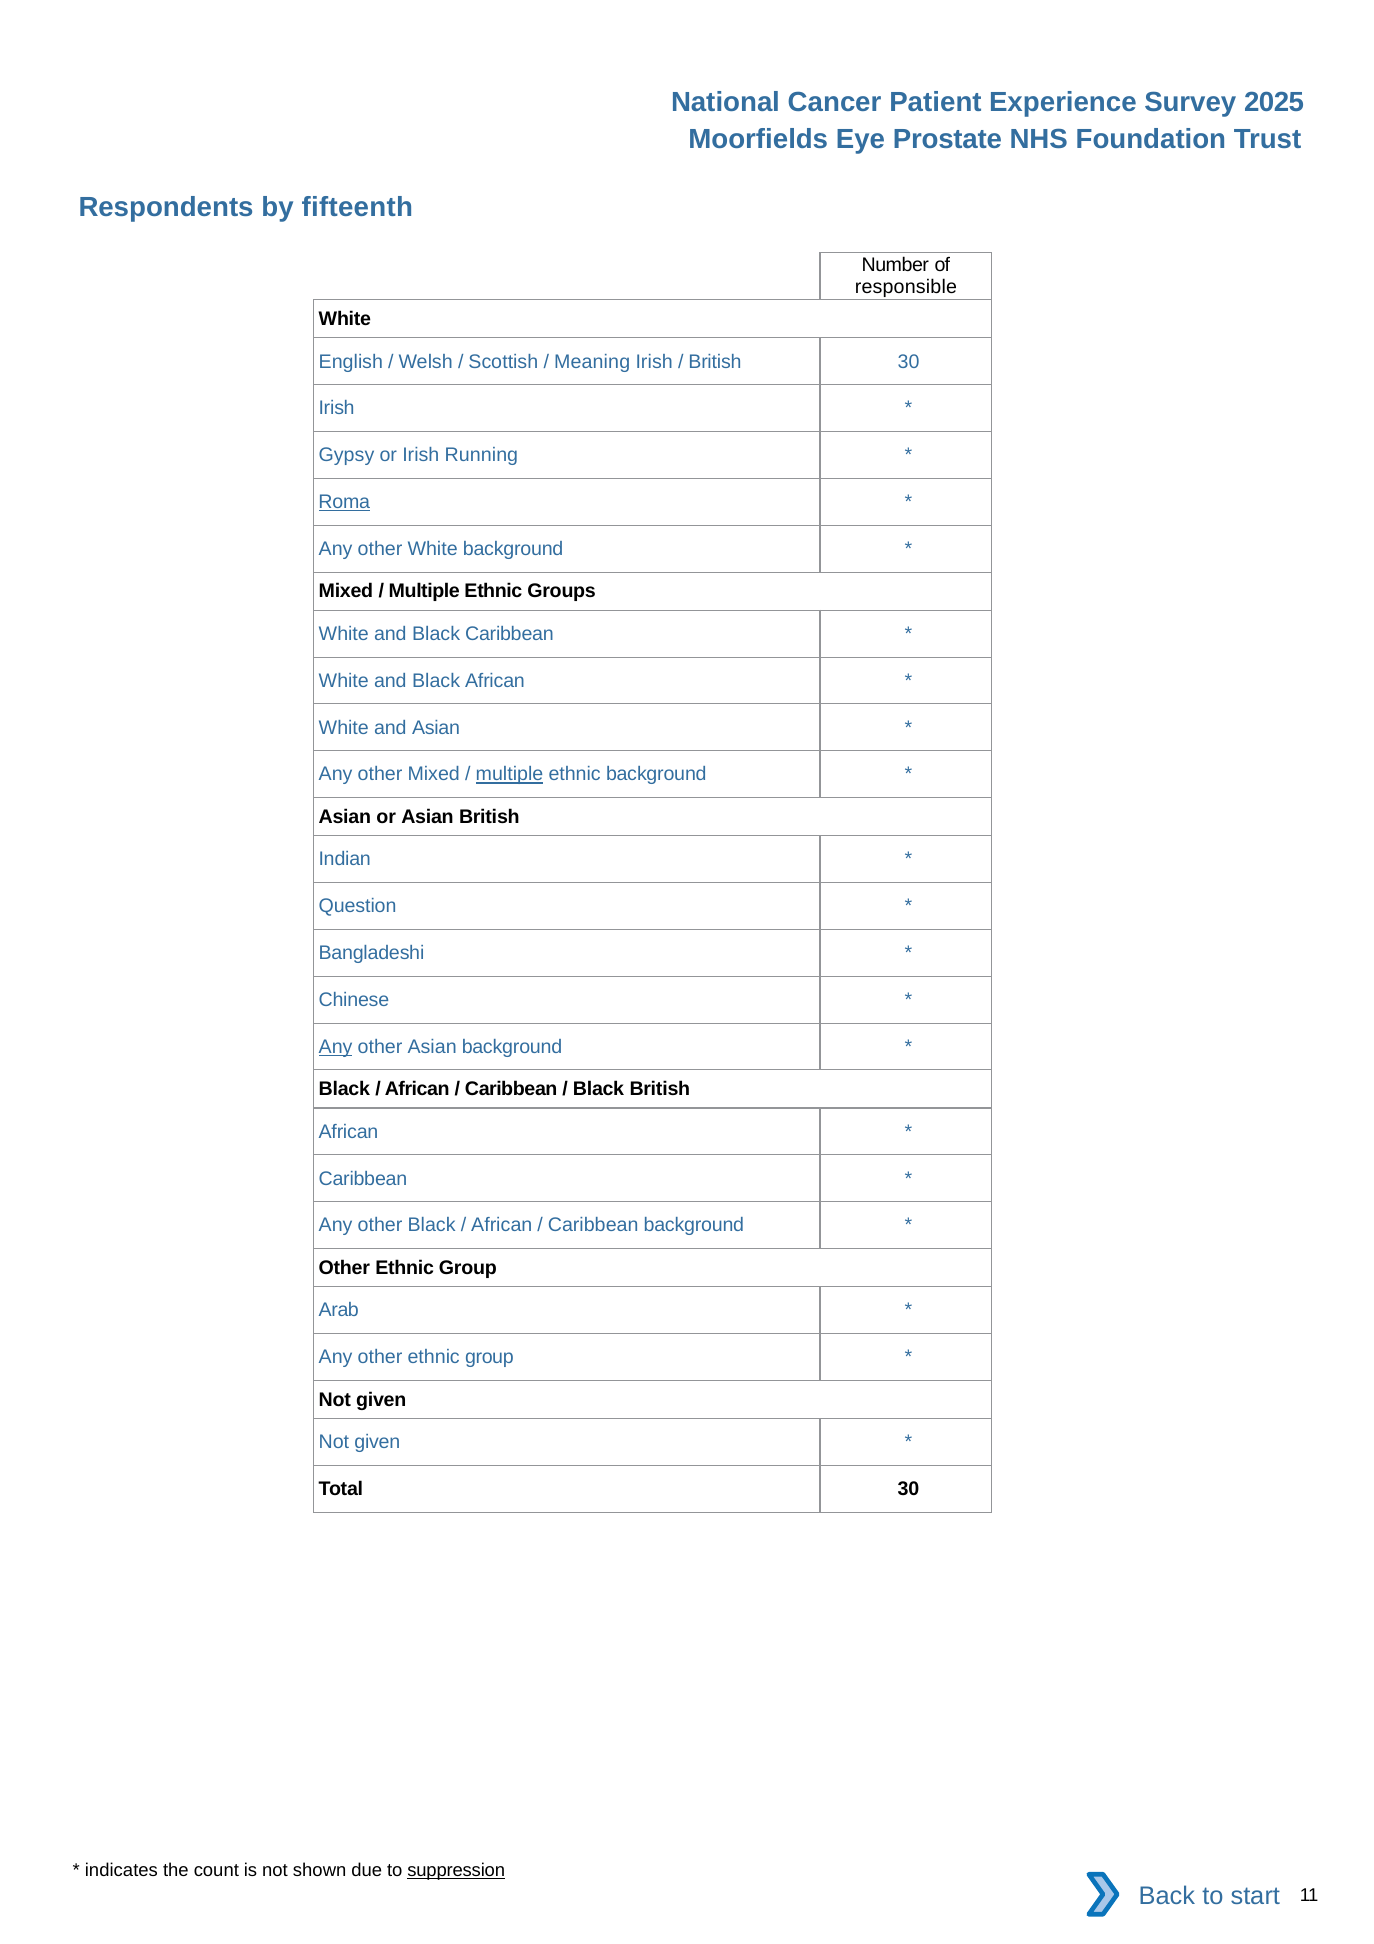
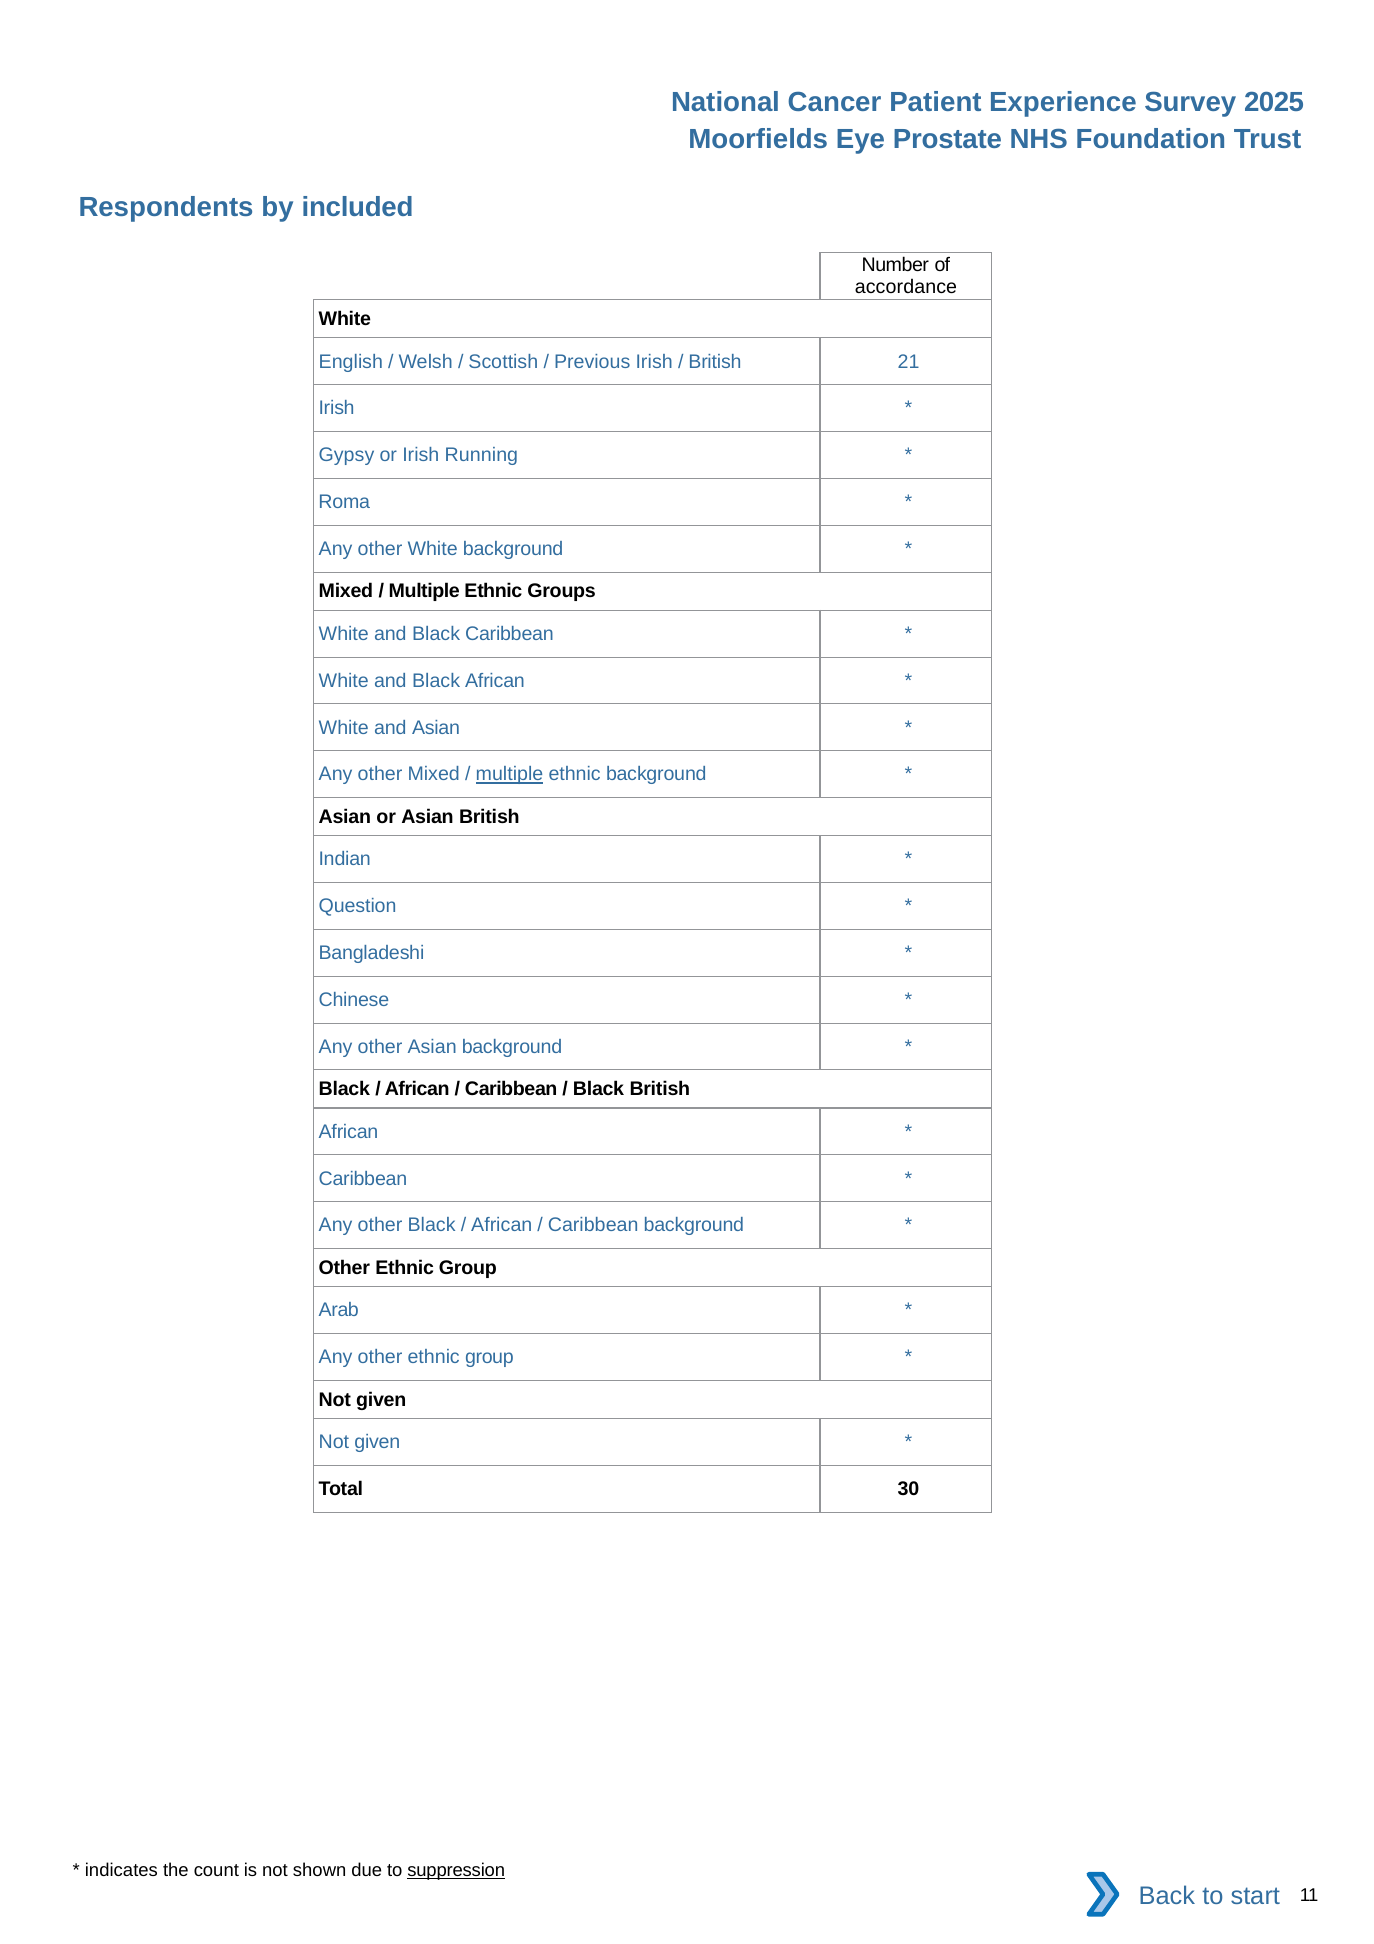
fifteenth: fifteenth -> included
responsible: responsible -> accordance
Meaning: Meaning -> Previous
British 30: 30 -> 21
Roma underline: present -> none
Any at (336, 1047) underline: present -> none
